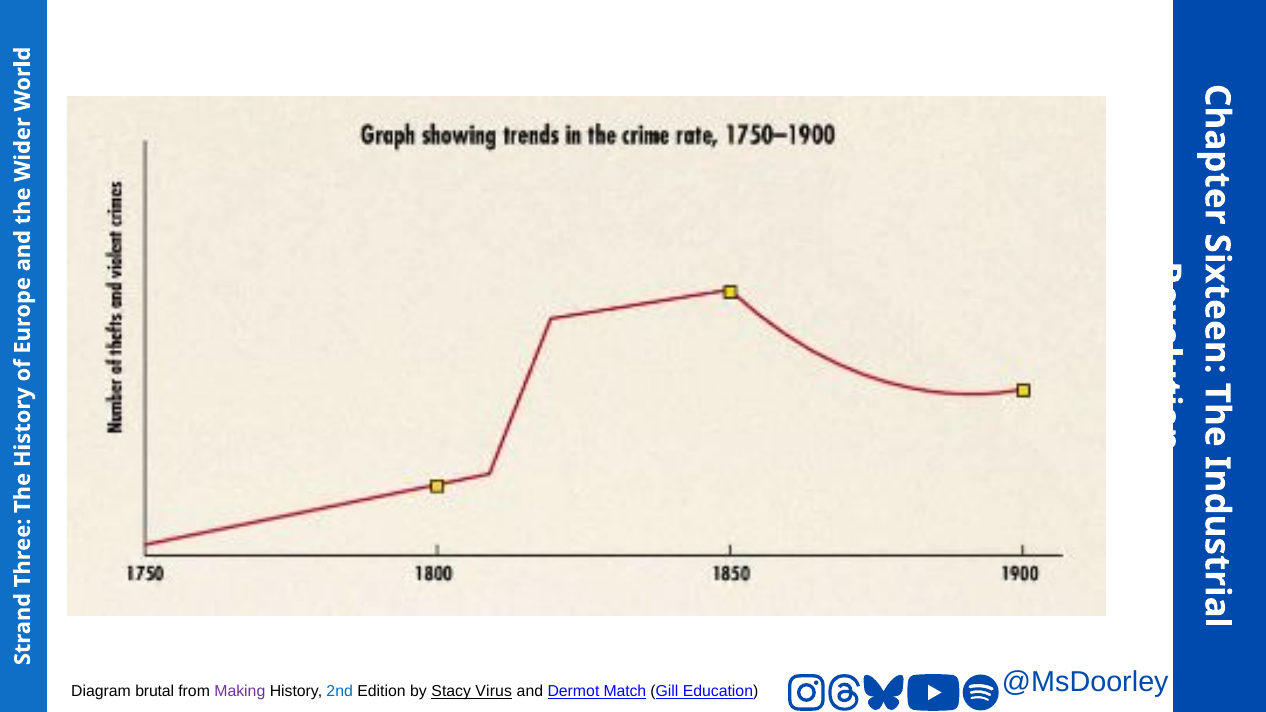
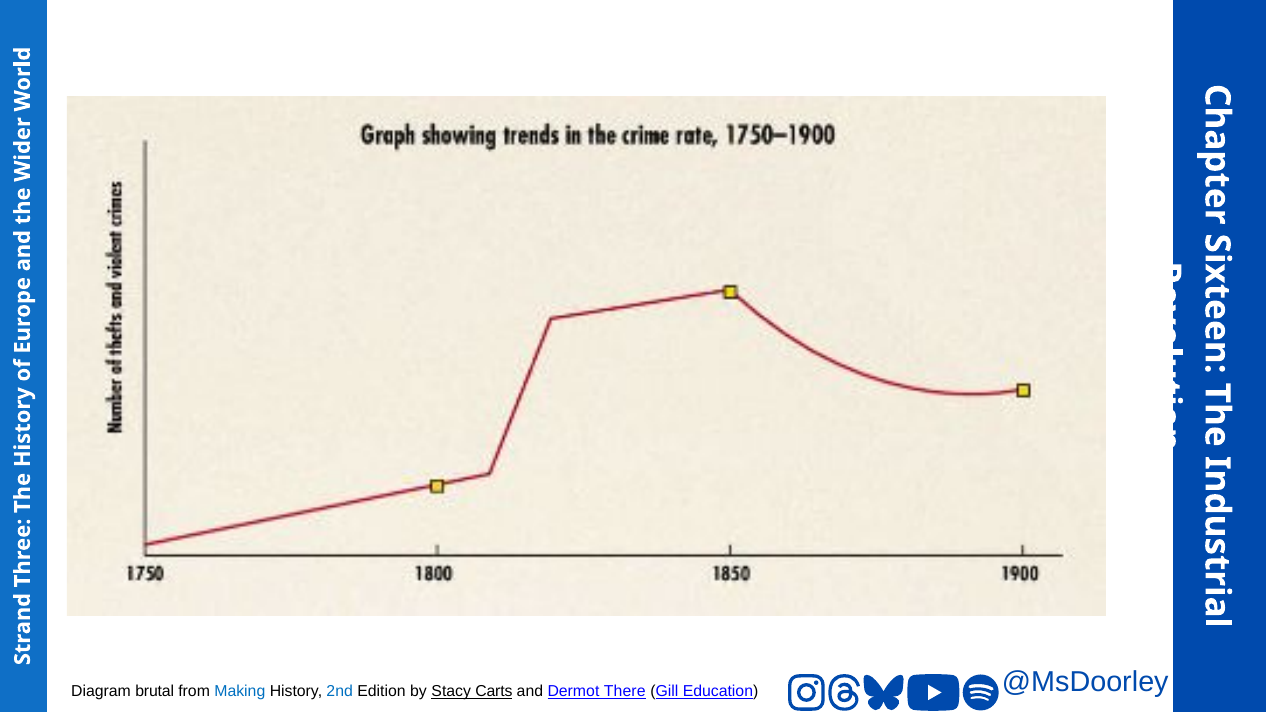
Making colour: purple -> blue
Virus: Virus -> Carts
Match: Match -> There
